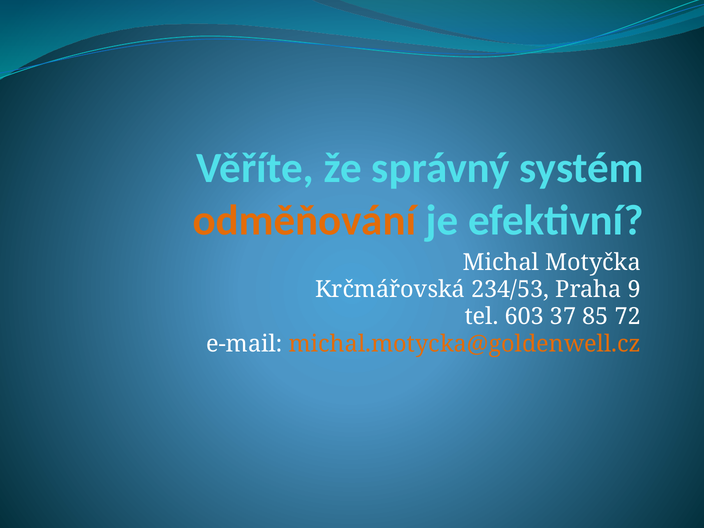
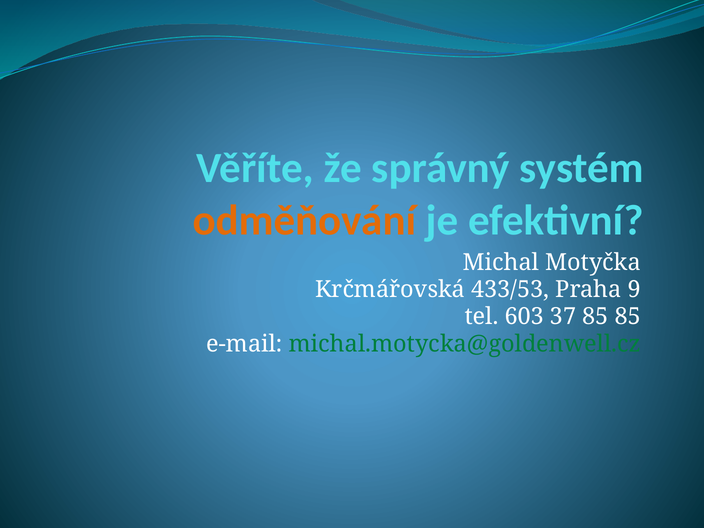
234/53: 234/53 -> 433/53
85 72: 72 -> 85
michal.motycka@goldenwell.cz colour: orange -> green
